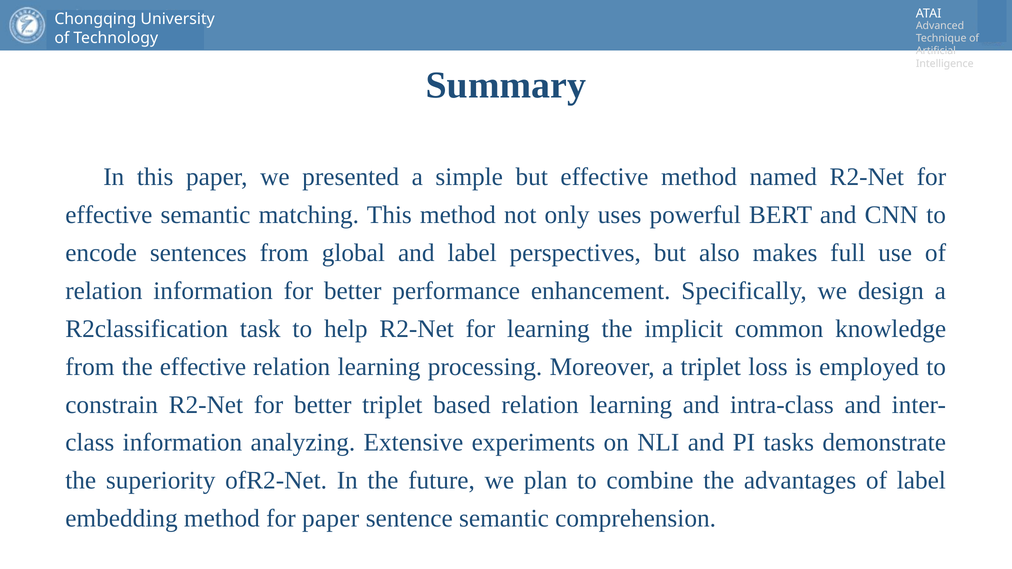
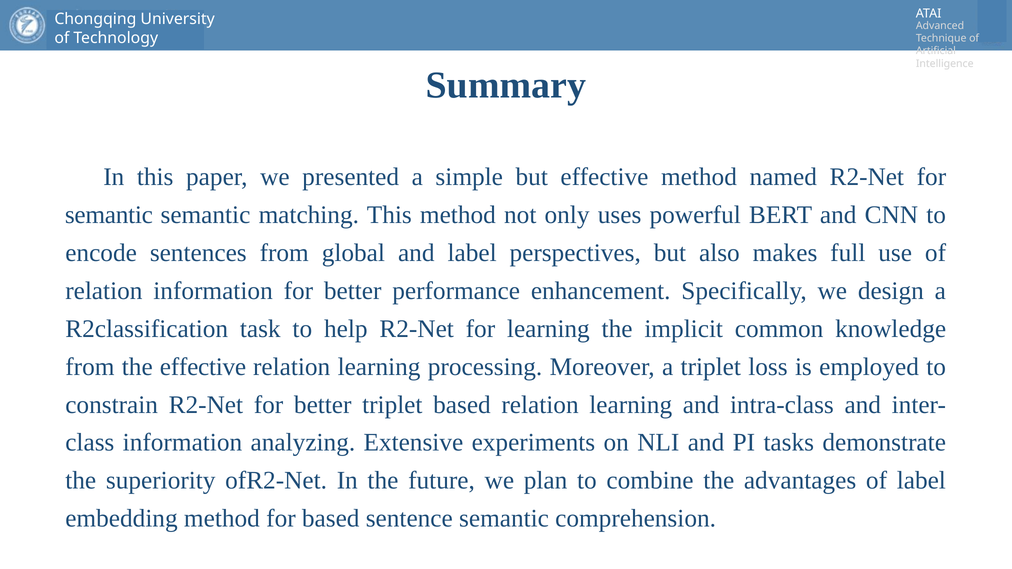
effective at (109, 215): effective -> semantic
for paper: paper -> based
